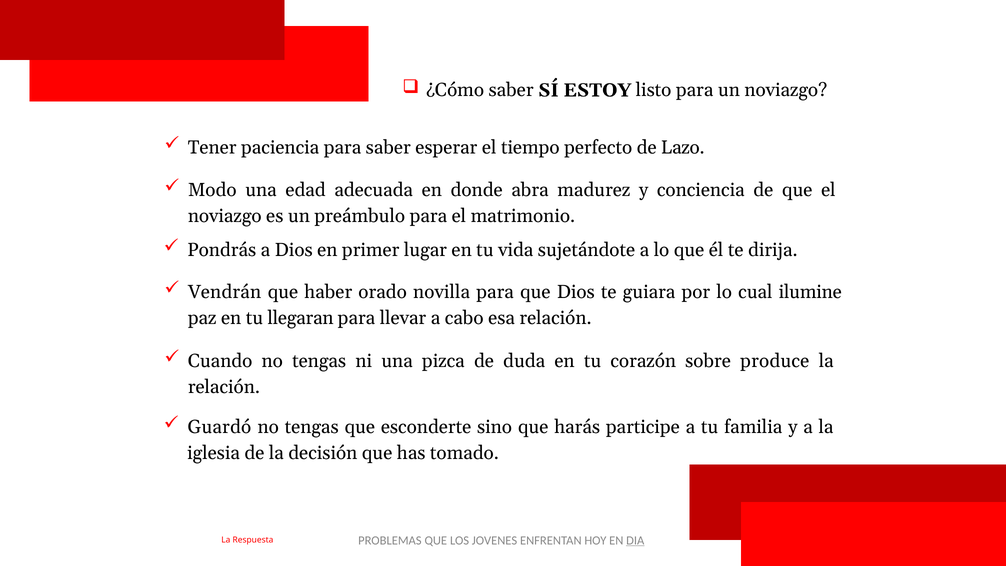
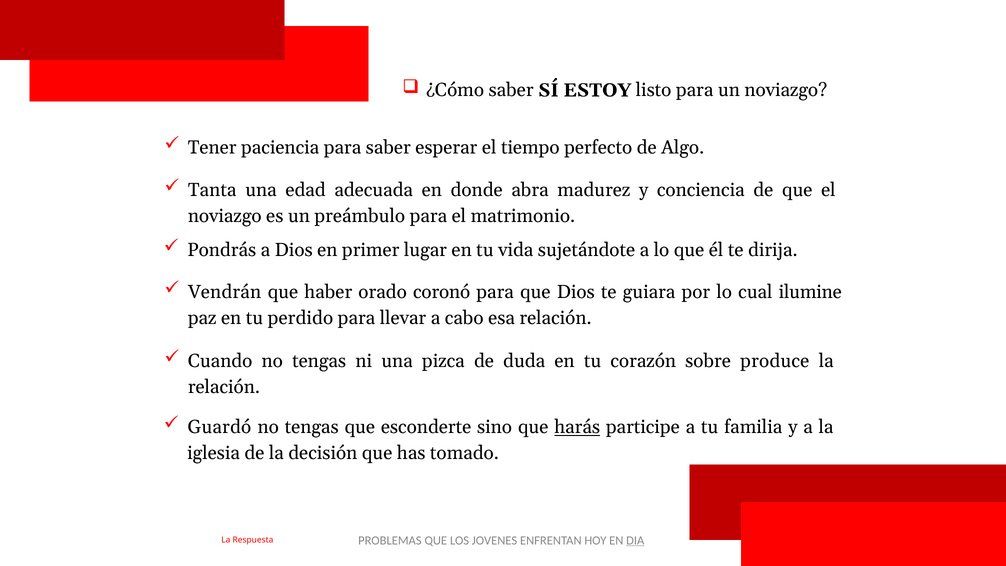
Lazo: Lazo -> Algo
Modo: Modo -> Tanta
novilla: novilla -> coronó
llegaran: llegaran -> perdido
harás underline: none -> present
